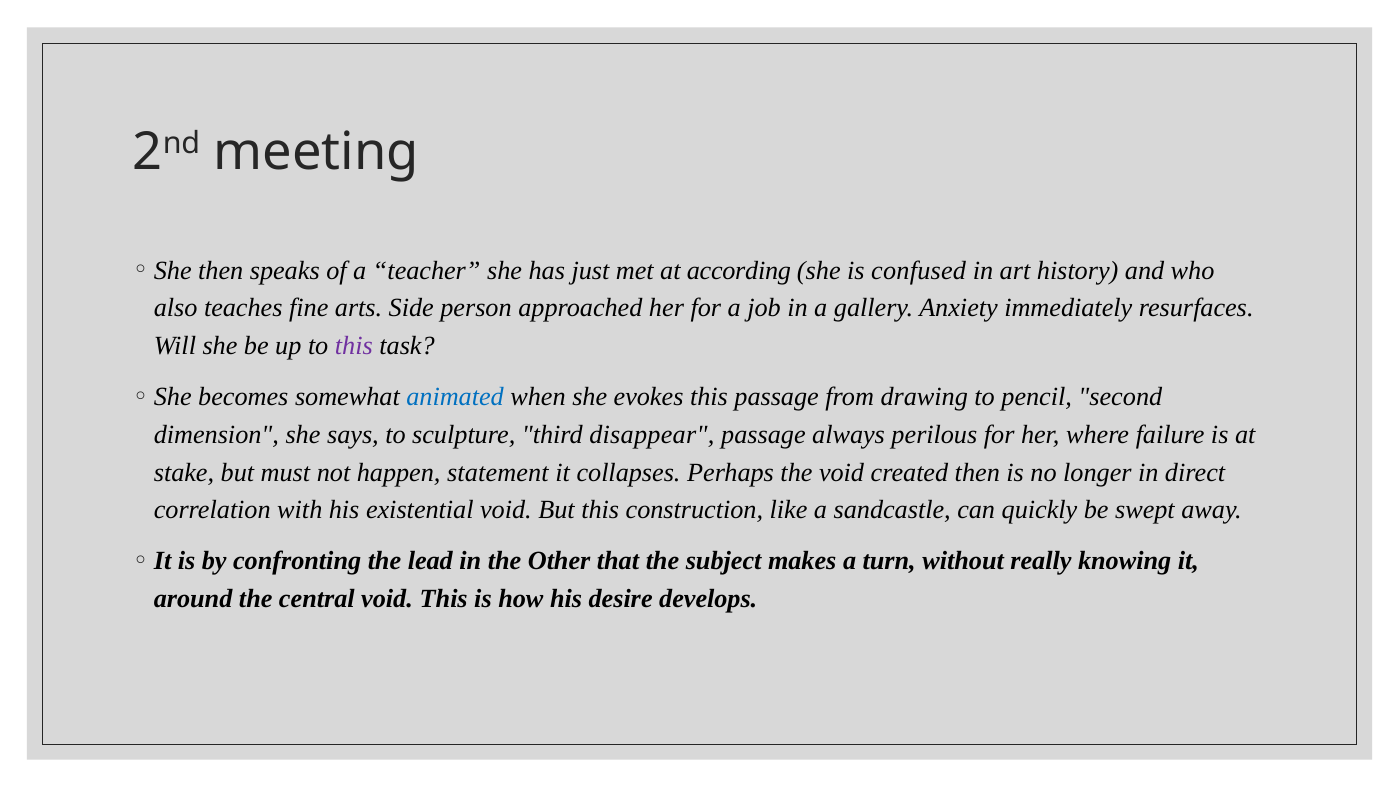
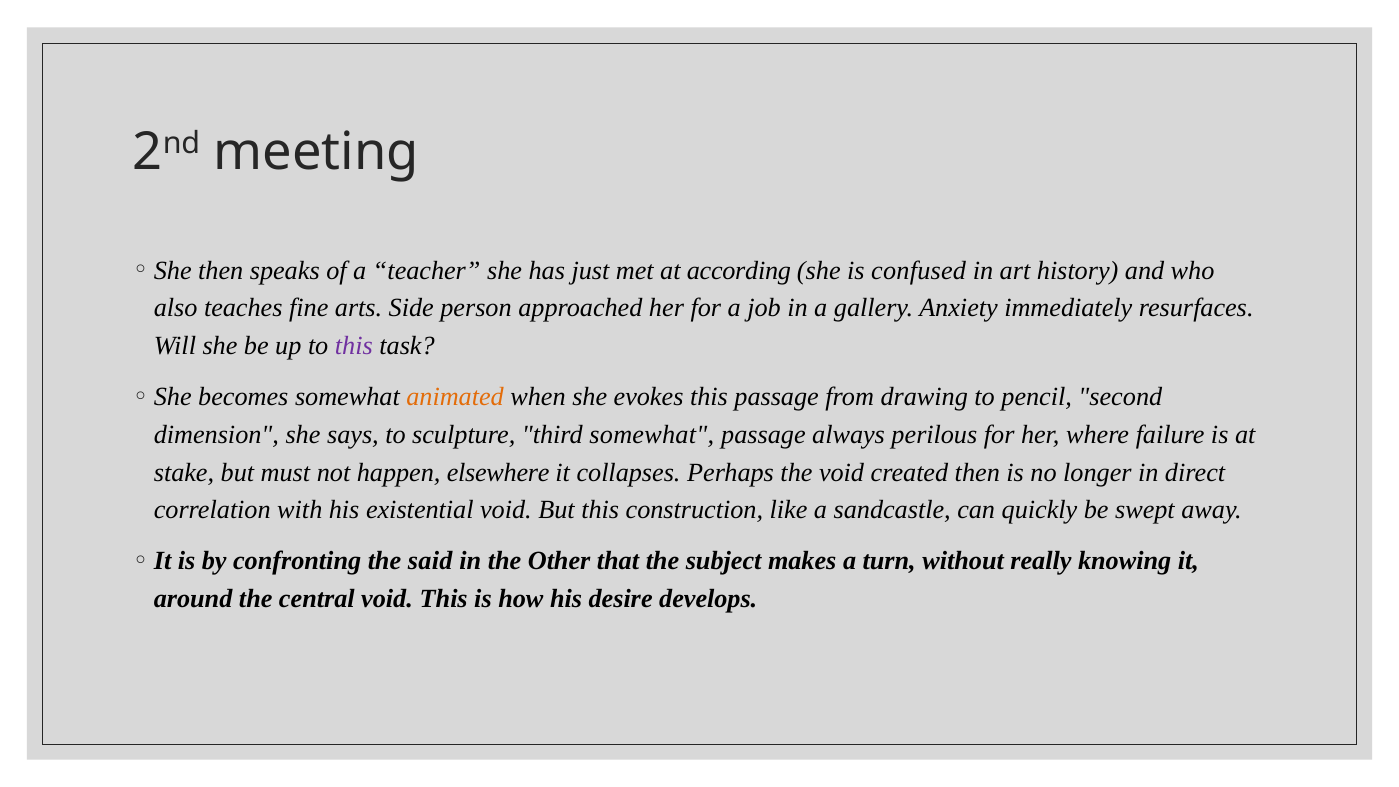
animated colour: blue -> orange
third disappear: disappear -> somewhat
statement: statement -> elsewhere
lead: lead -> said
